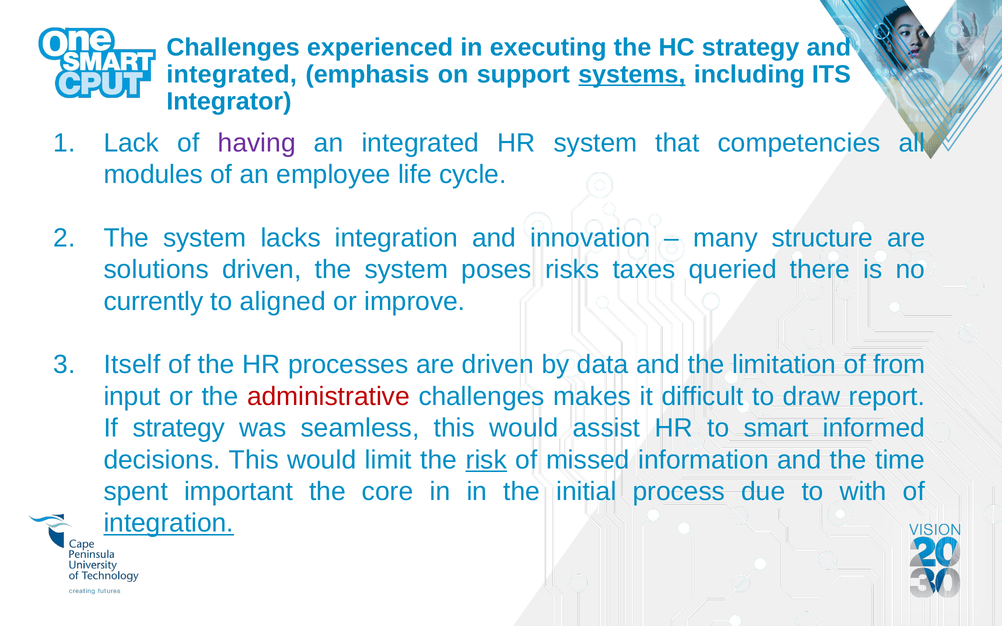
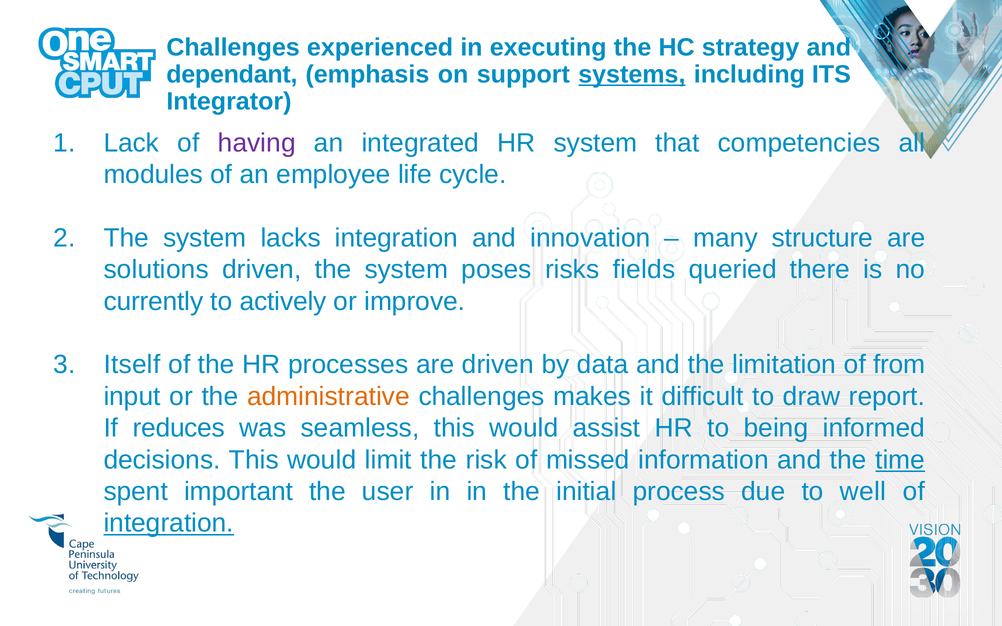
integrated at (232, 75): integrated -> dependant
taxes: taxes -> fields
aligned: aligned -> actively
administrative colour: red -> orange
If strategy: strategy -> reduces
smart: smart -> being
risk underline: present -> none
time underline: none -> present
core: core -> user
with: with -> well
